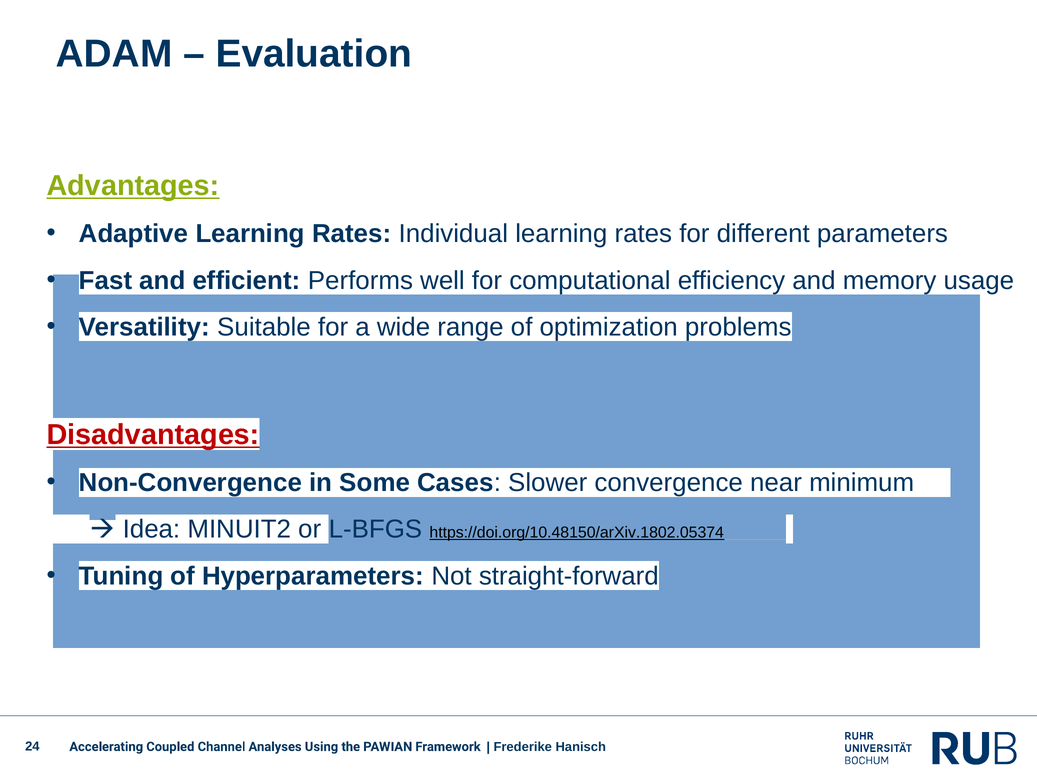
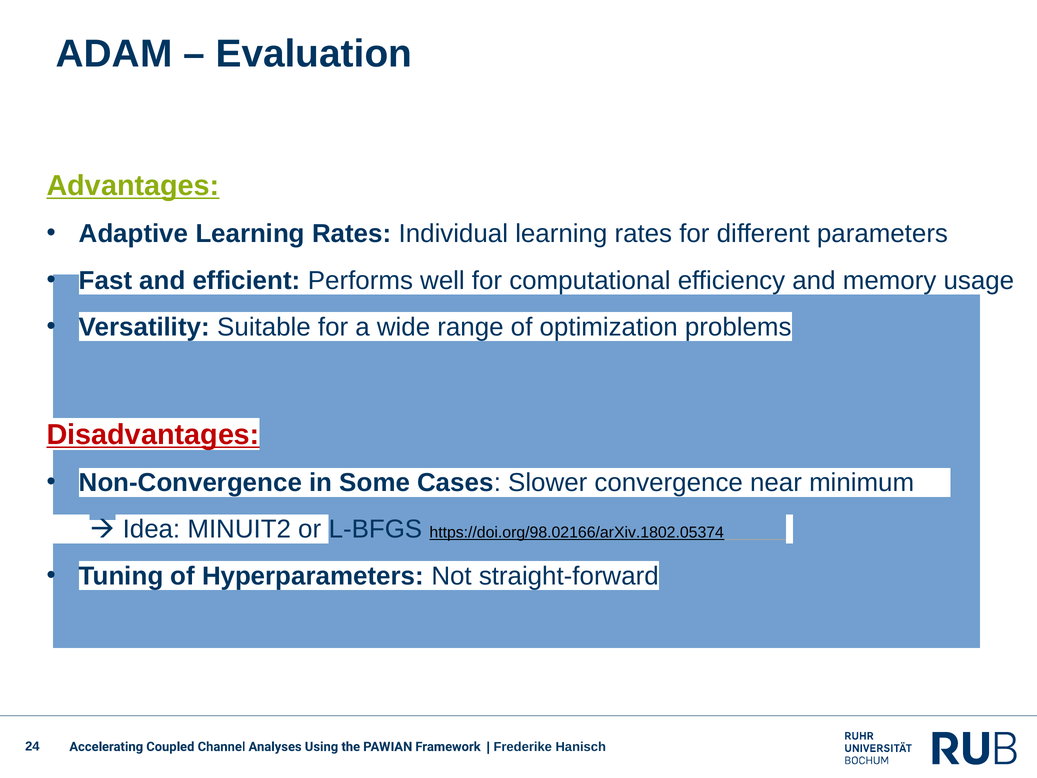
https://doi.org/10.48150/arXiv.1802.05374: https://doi.org/10.48150/arXiv.1802.05374 -> https://doi.org/98.02166/arXiv.1802.05374
